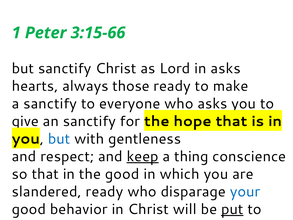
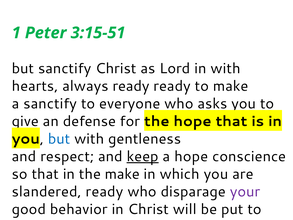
3:15-66: 3:15-66 -> 3:15-51
in asks: asks -> with
always those: those -> ready
an sanctify: sanctify -> defense
a thing: thing -> hope
the good: good -> make
your colour: blue -> purple
put underline: present -> none
